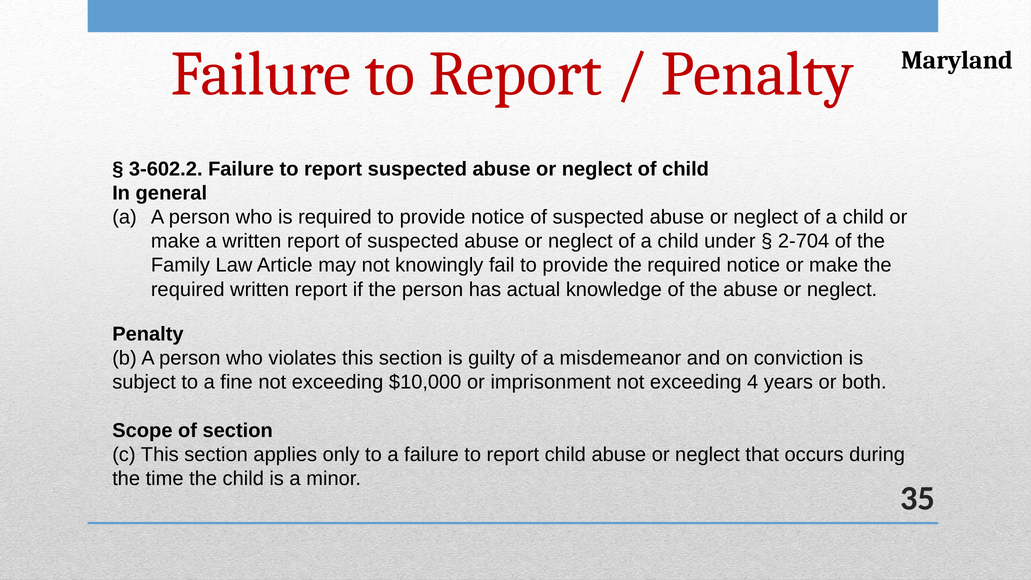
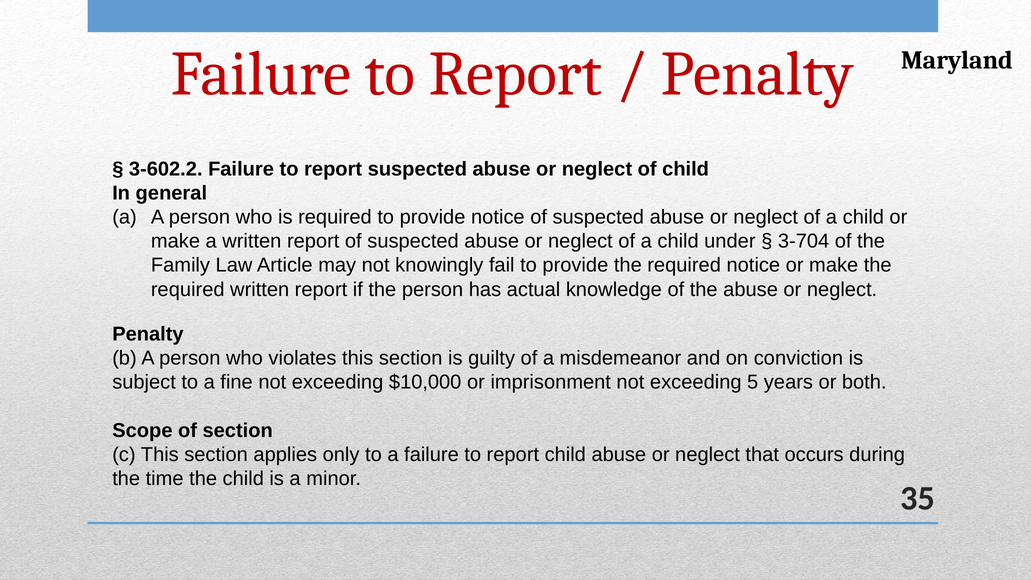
2-704: 2-704 -> 3-704
4: 4 -> 5
